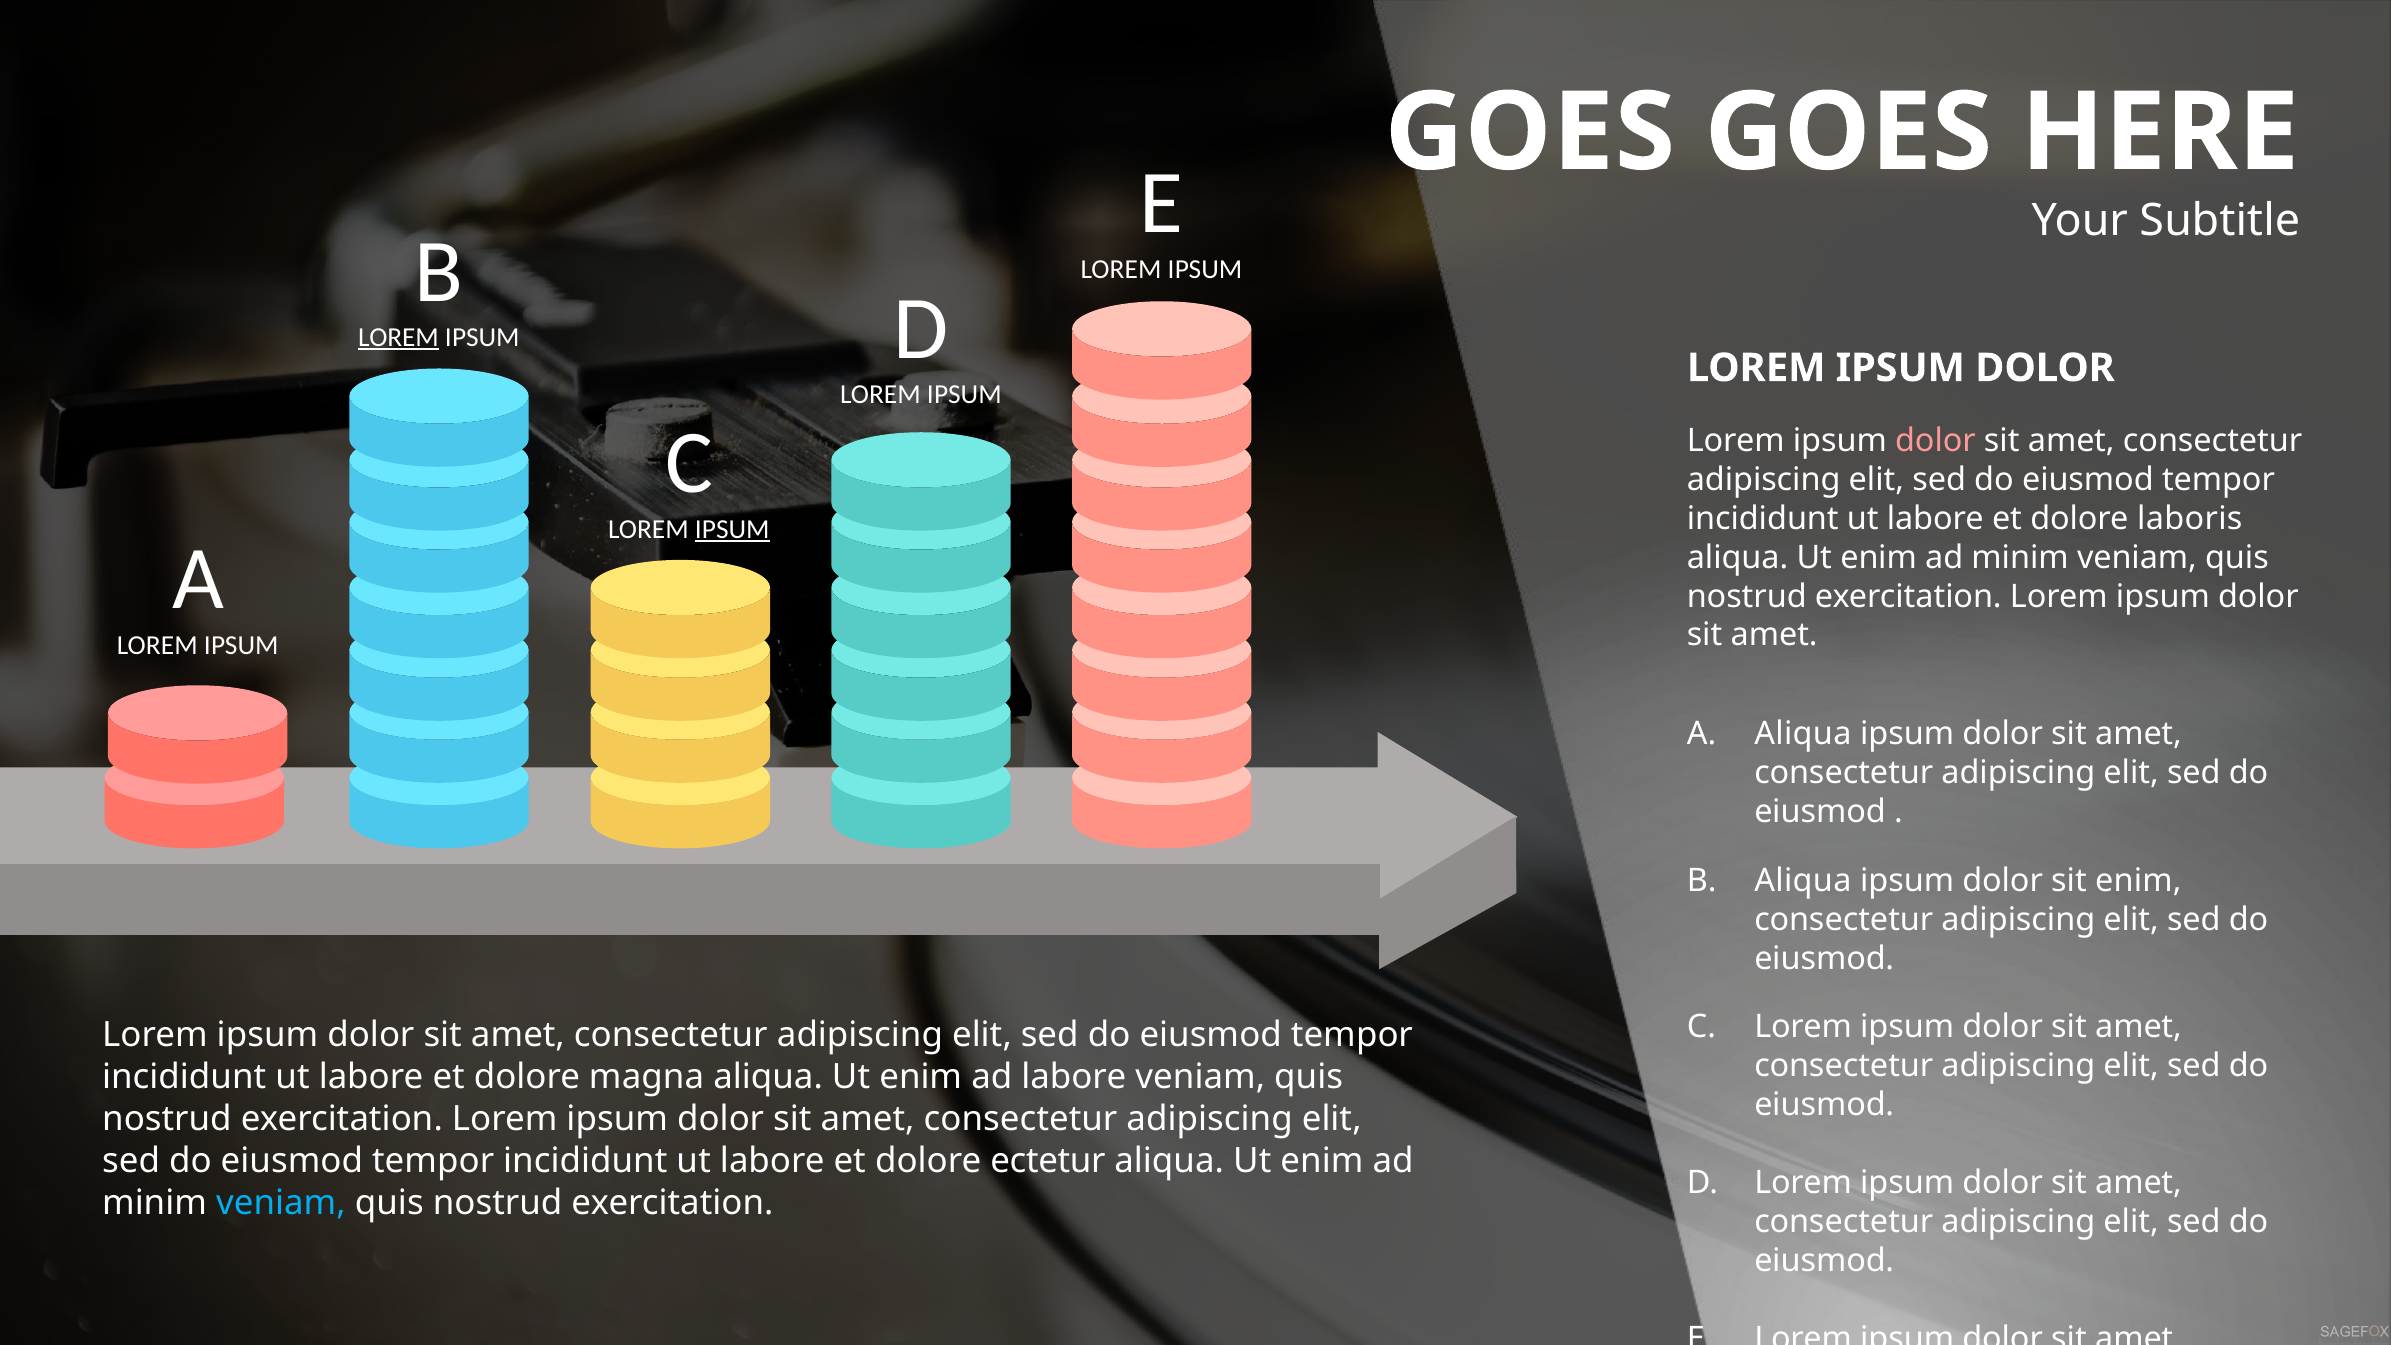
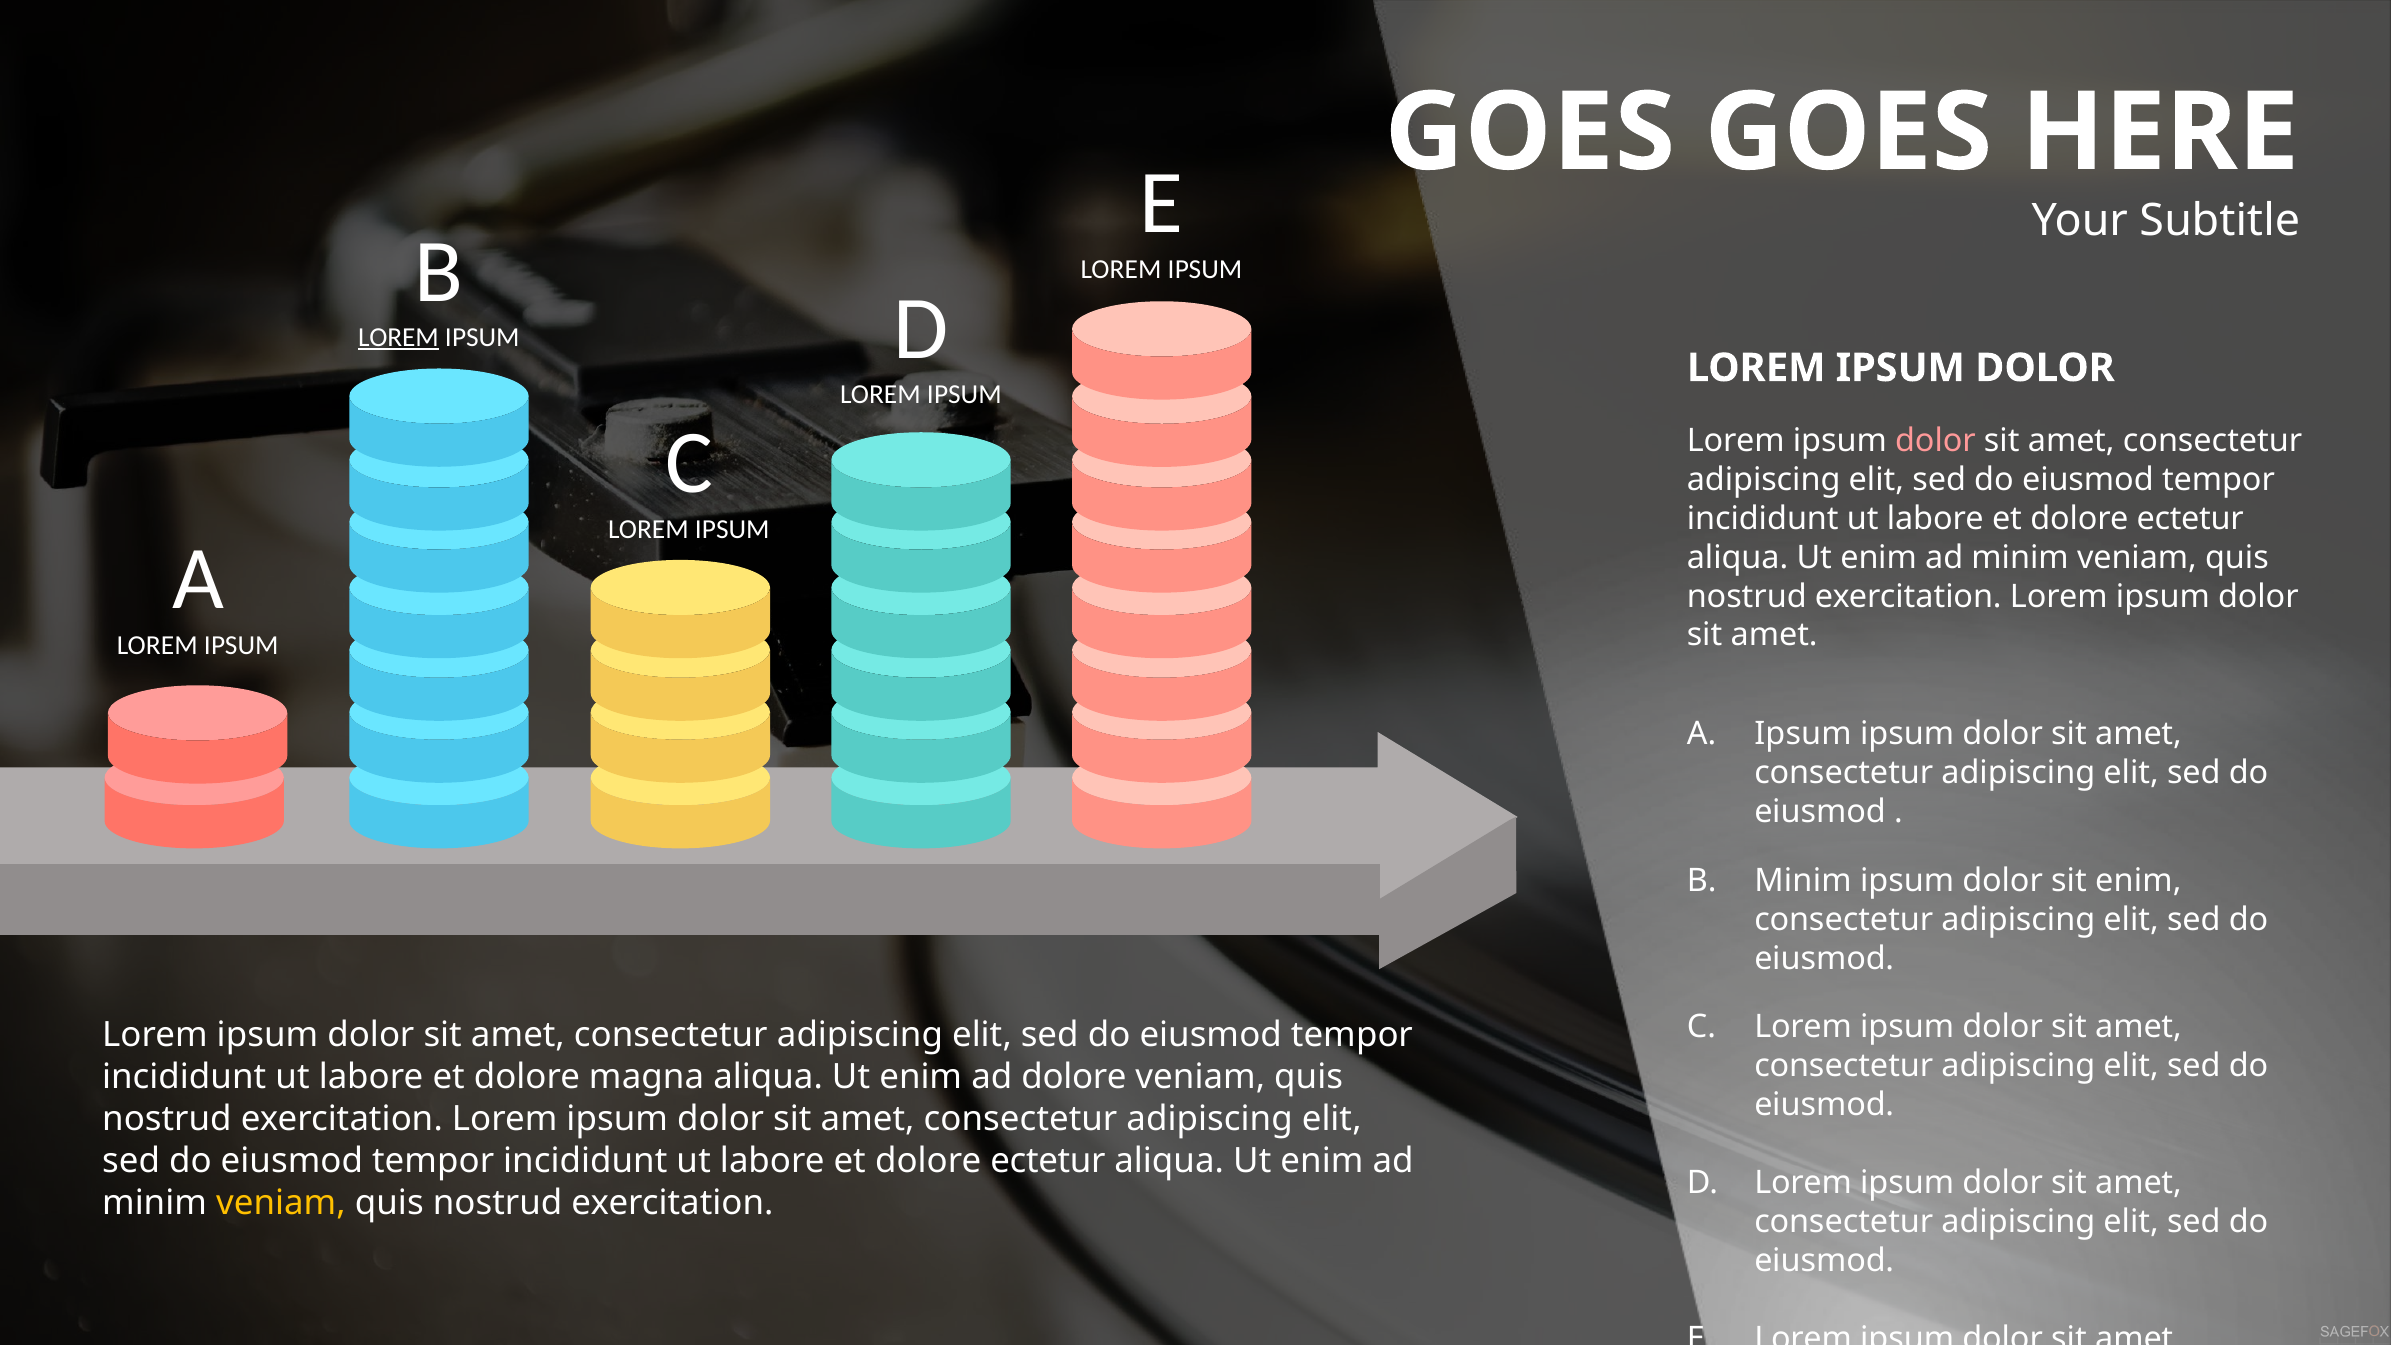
laboris at (2190, 519): laboris -> ectetur
IPSUM at (732, 529) underline: present -> none
A Aliqua: Aliqua -> Ipsum
B Aliqua: Aliqua -> Minim
ad labore: labore -> dolore
veniam at (281, 1203) colour: light blue -> yellow
